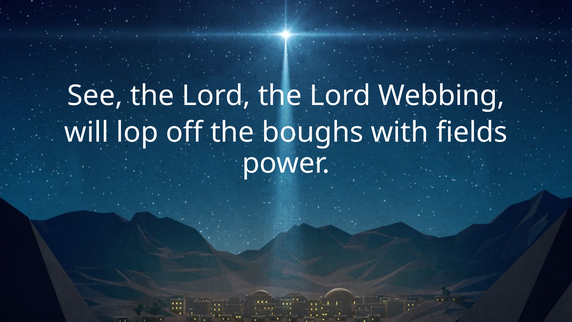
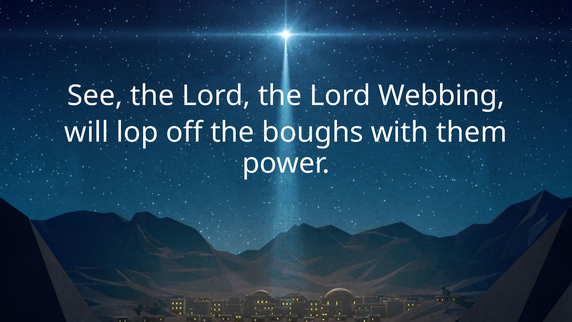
fields: fields -> them
